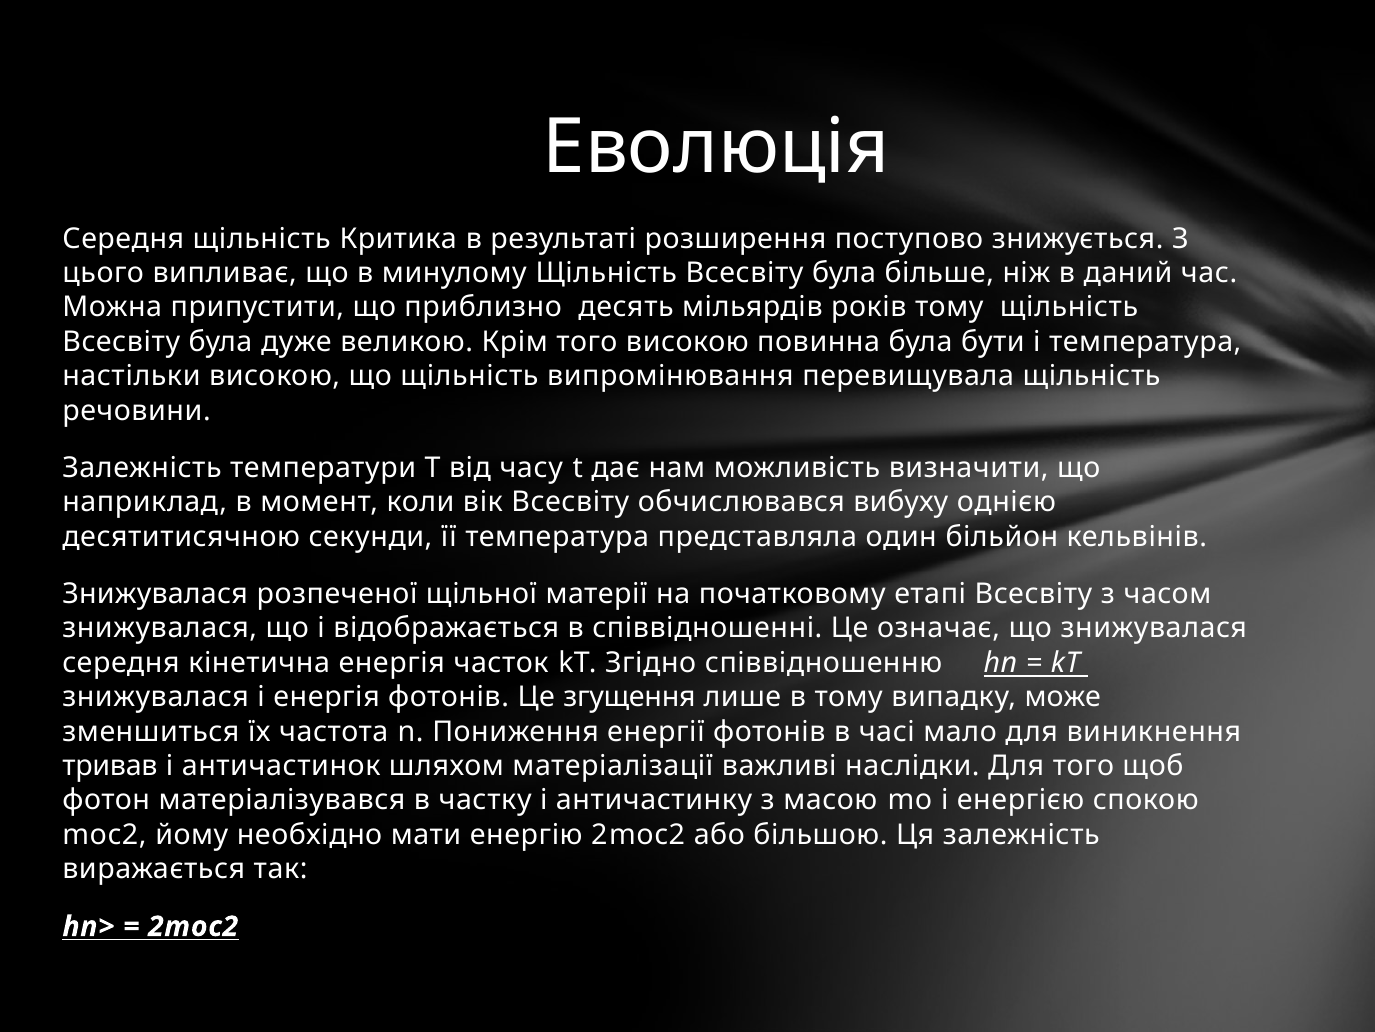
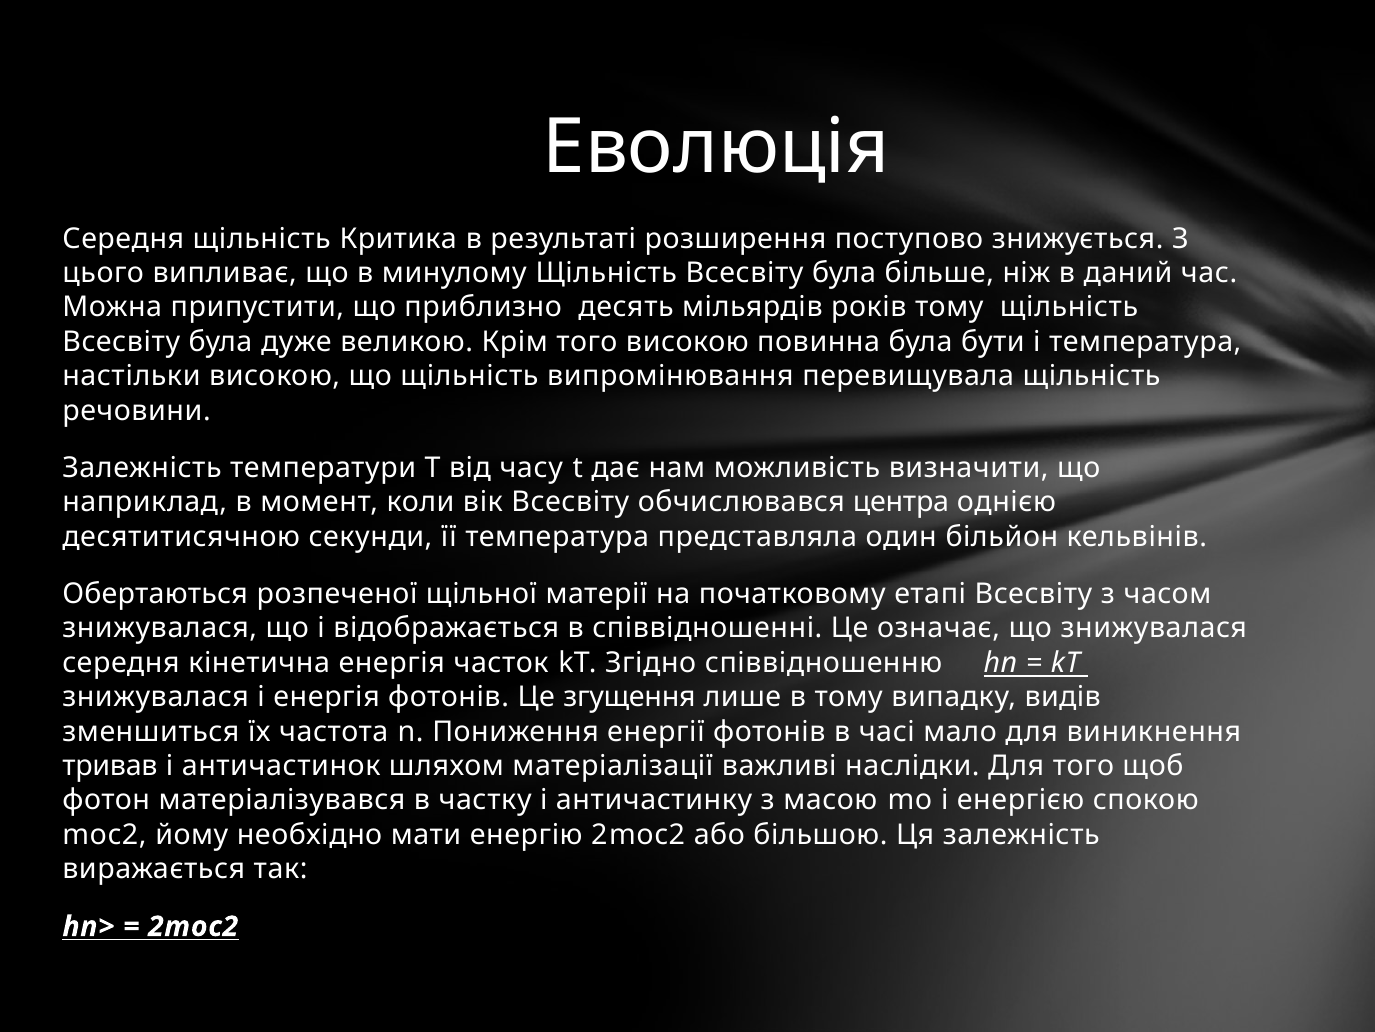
вибуху: вибуху -> центра
Знижувалася at (155, 594): Знижувалася -> Обертаються
може: може -> видів
